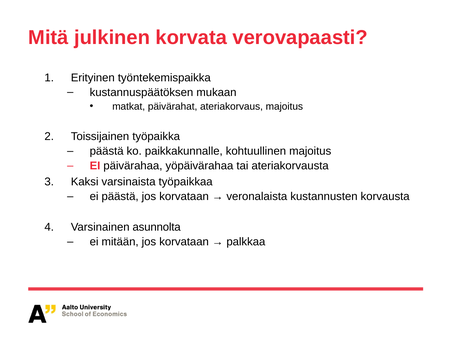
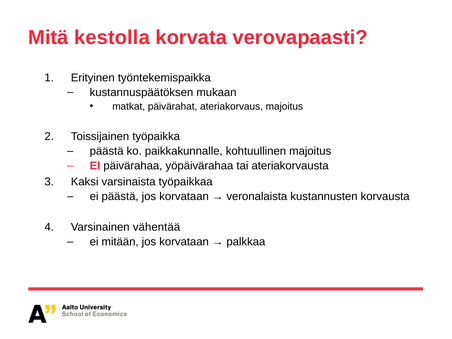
julkinen: julkinen -> kestolla
asunnolta: asunnolta -> vähentää
